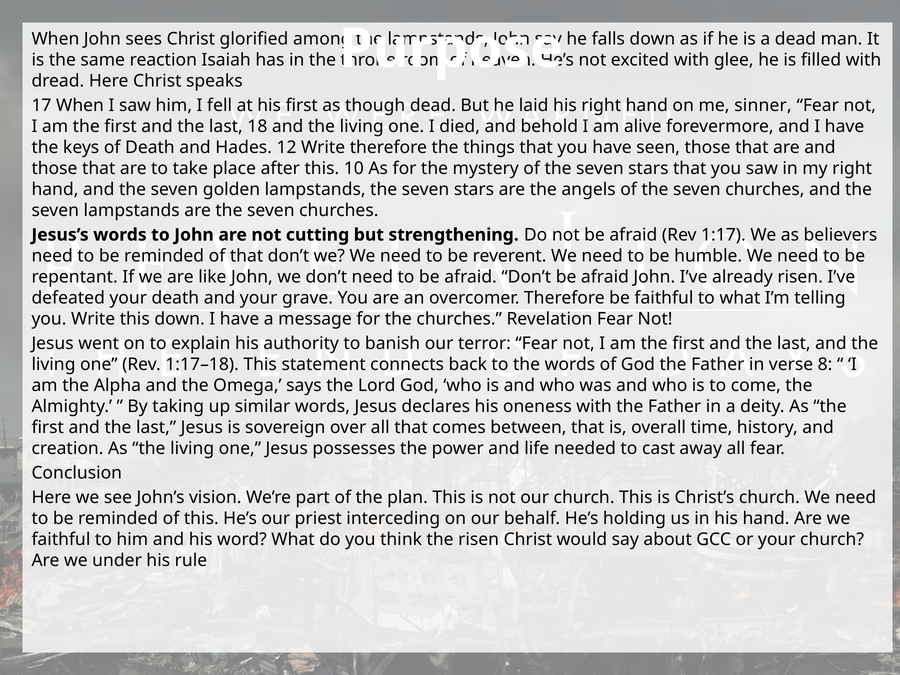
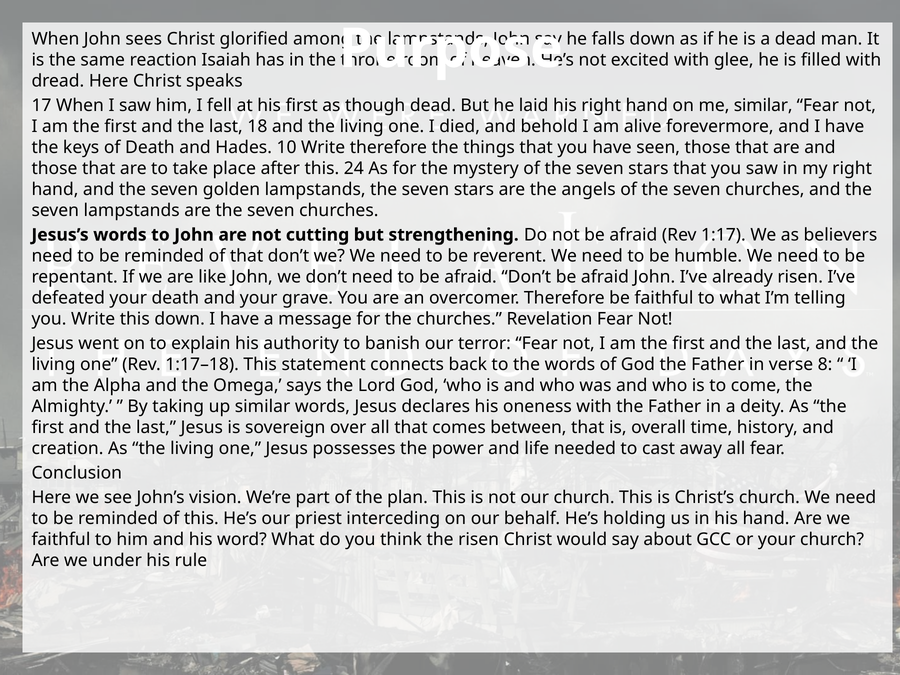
me sinner: sinner -> similar
12: 12 -> 10
10: 10 -> 24
